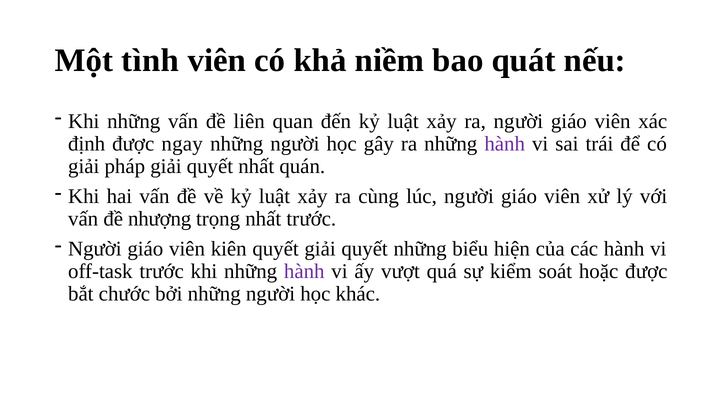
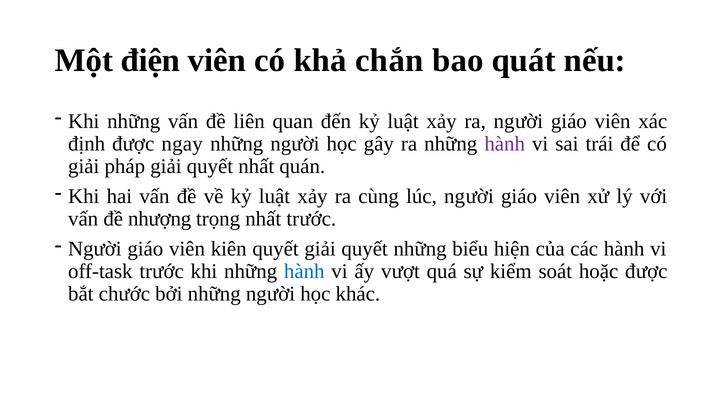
tình: tình -> điện
niềm: niềm -> chắn
hành at (304, 272) colour: purple -> blue
